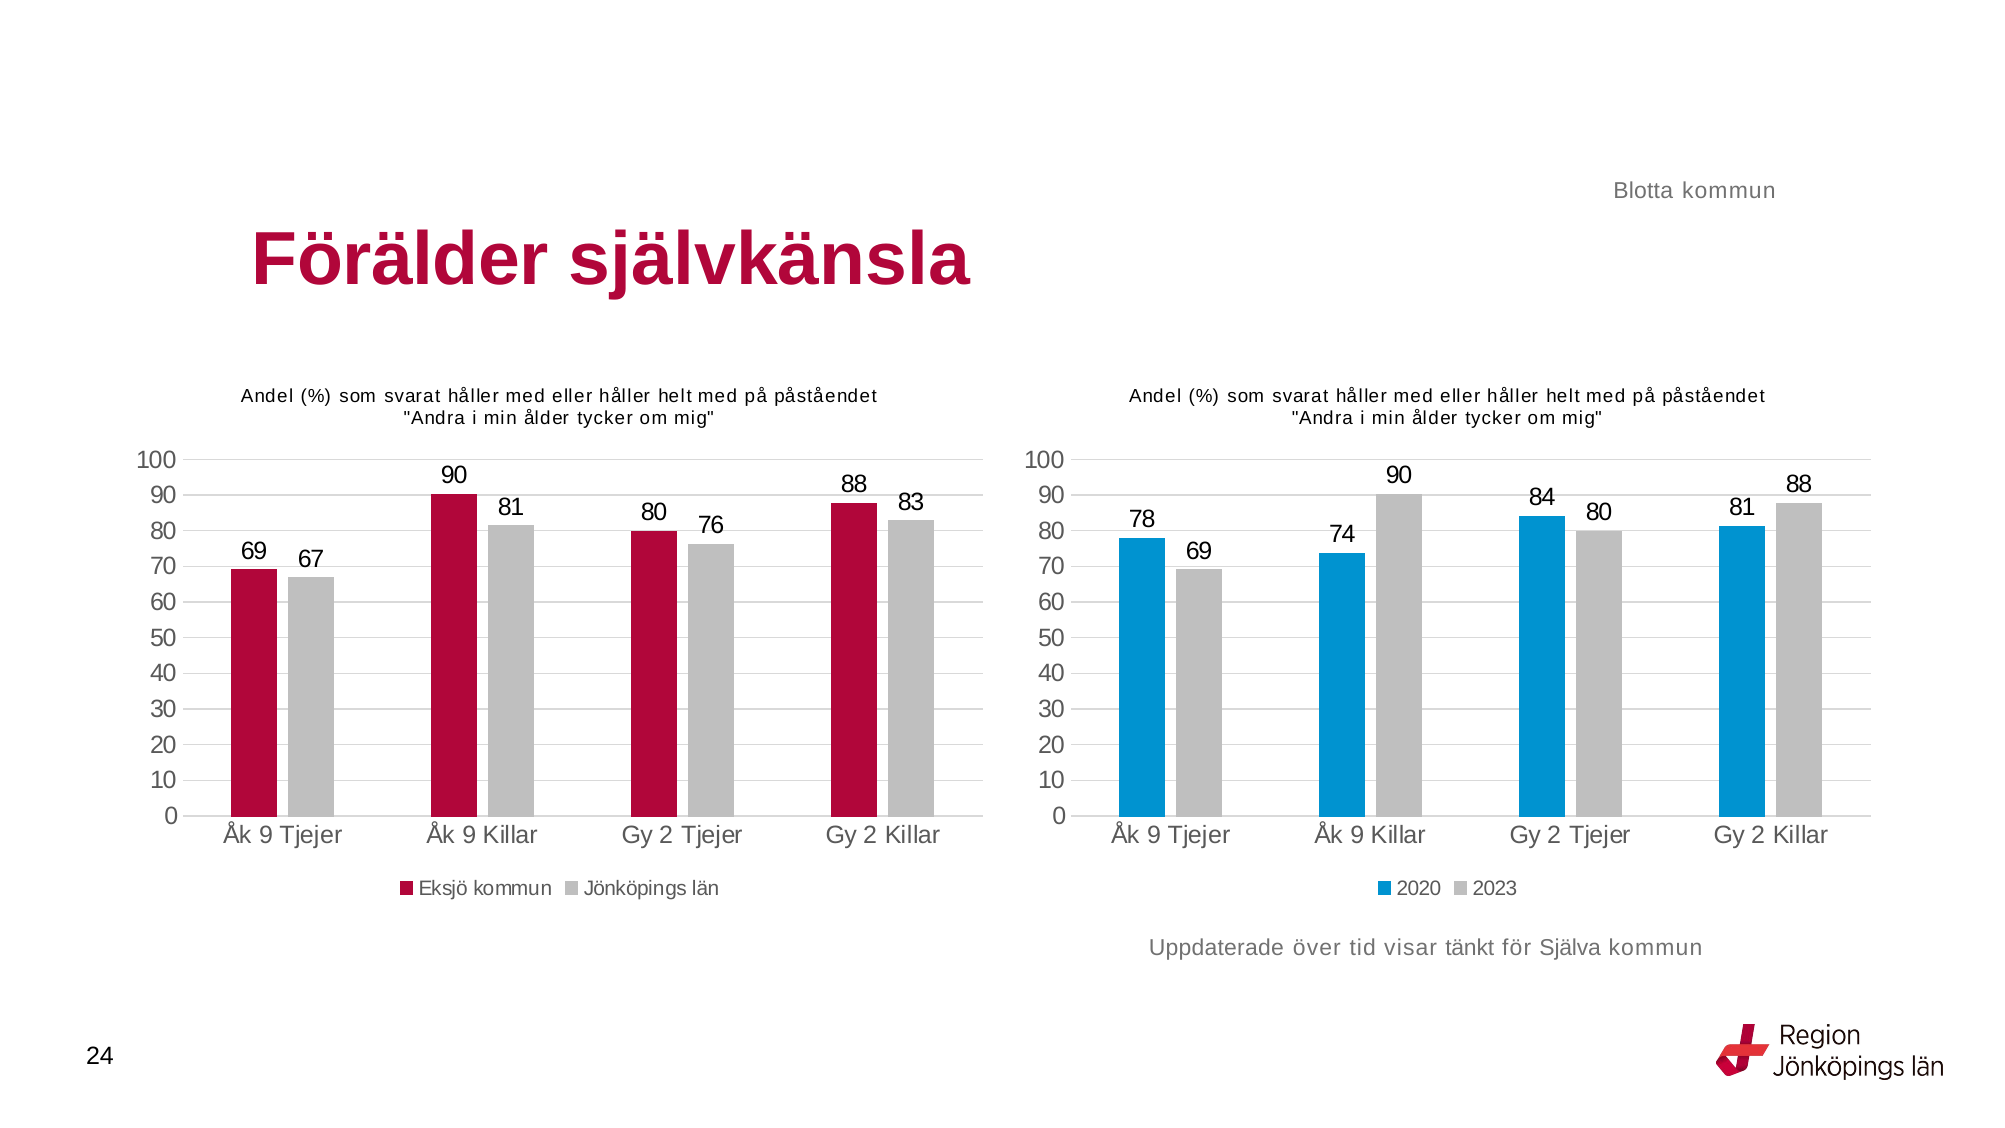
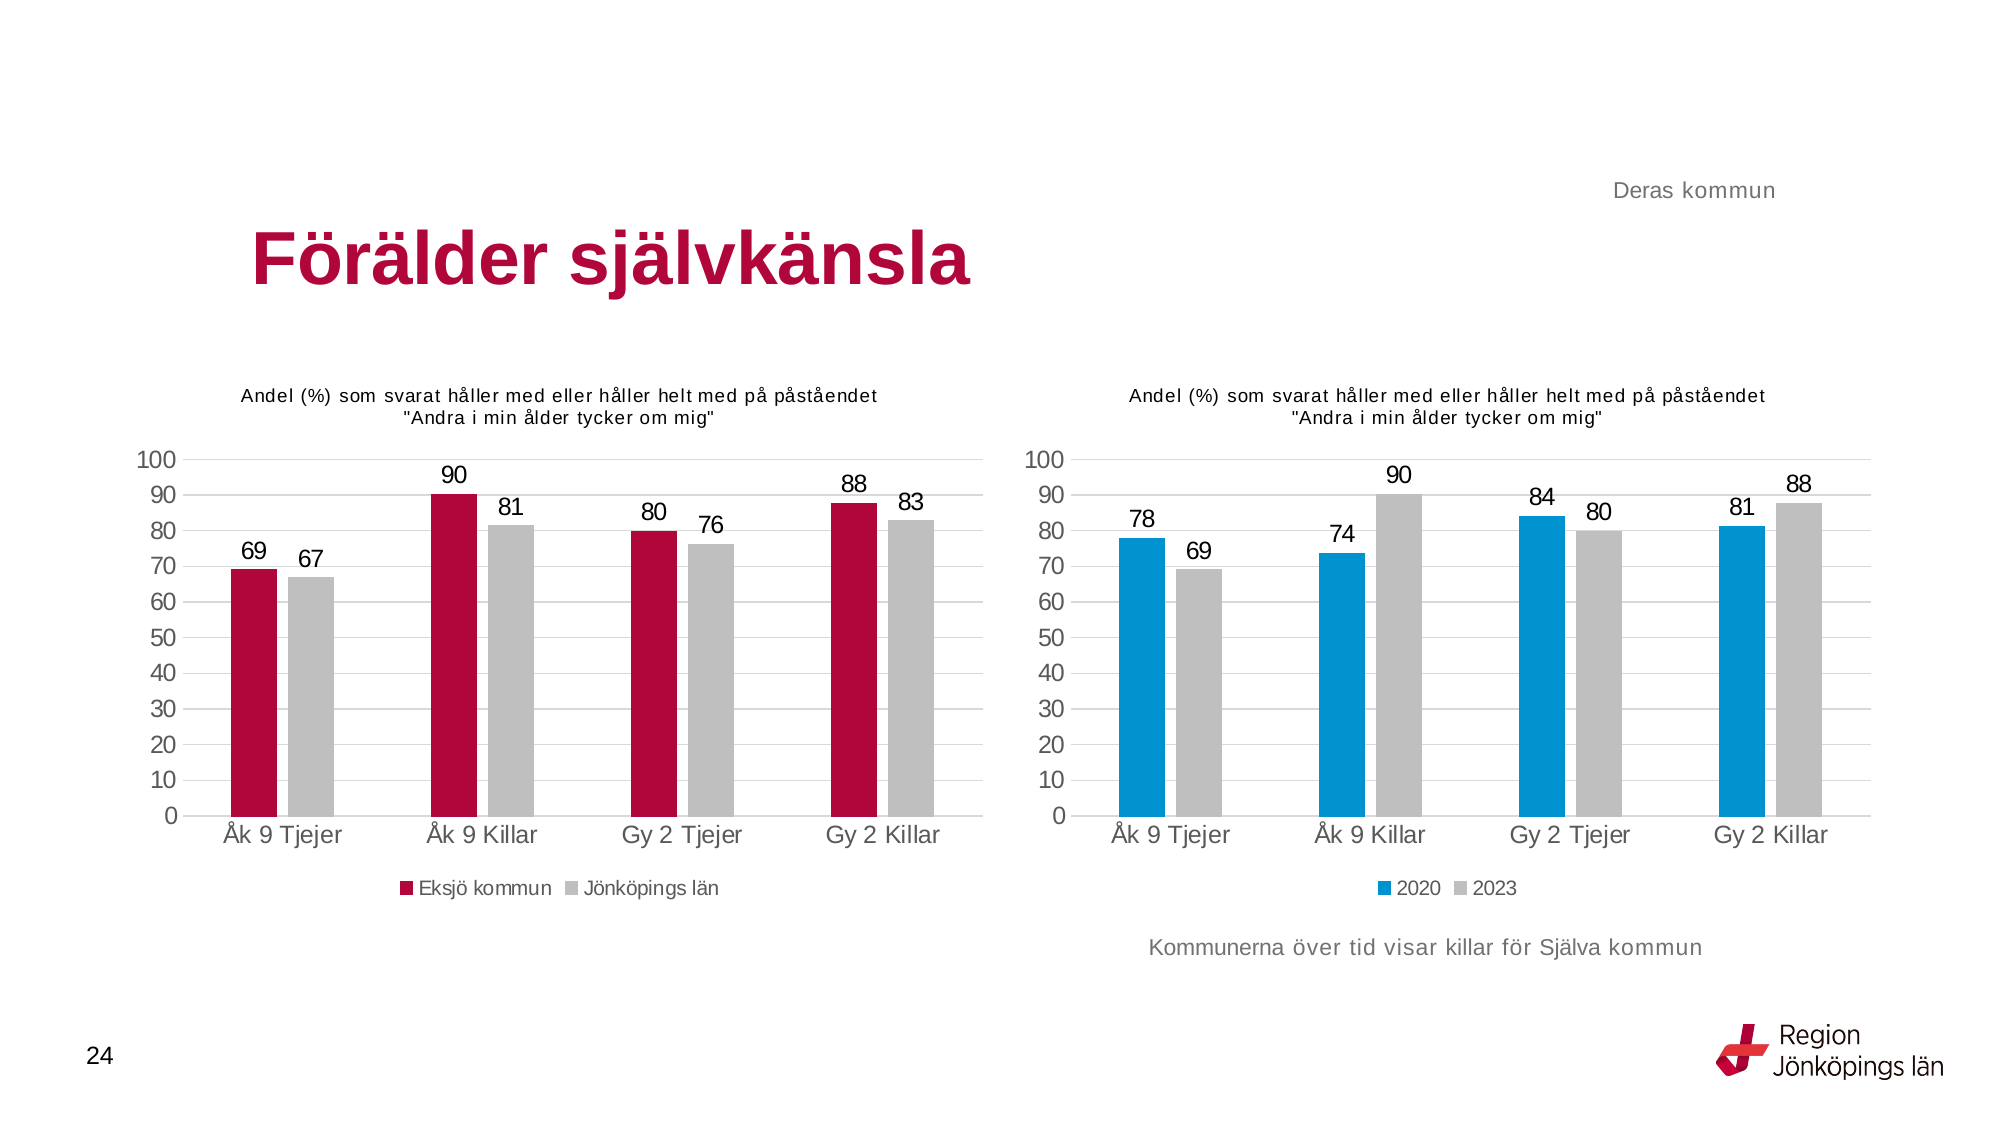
Blotta: Blotta -> Deras
Uppdaterade: Uppdaterade -> Kommunerna
visar tänkt: tänkt -> killar
